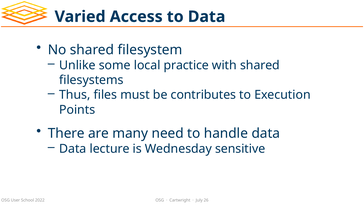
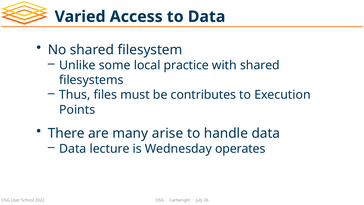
need: need -> arise
sensitive: sensitive -> operates
